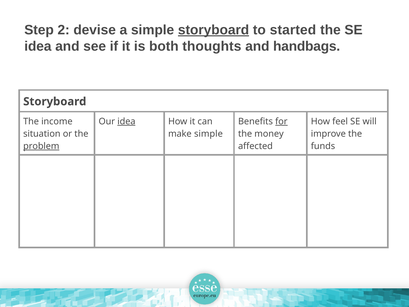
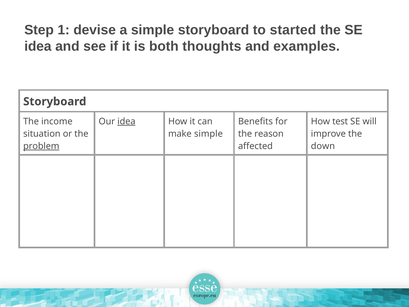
2: 2 -> 1
storyboard at (214, 30) underline: present -> none
handbags: handbags -> examples
for underline: present -> none
feel: feel -> test
money: money -> reason
funds: funds -> down
